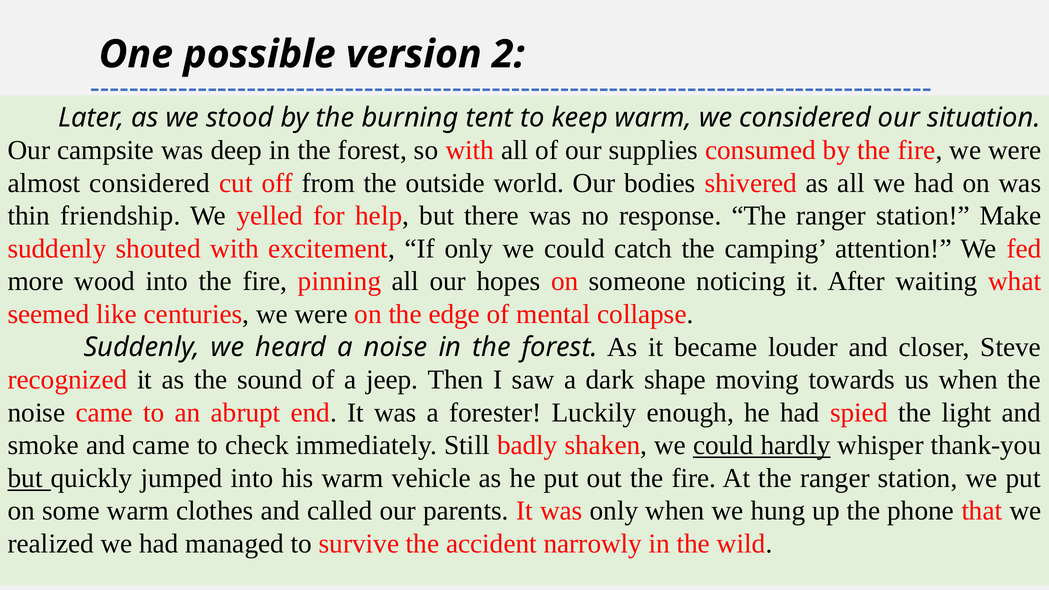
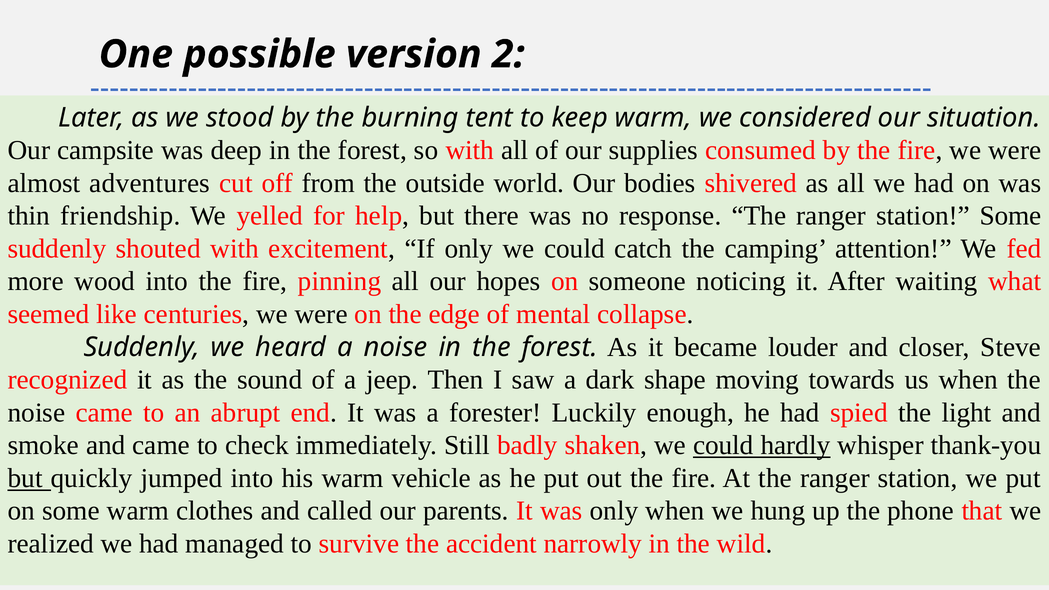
almost considered: considered -> adventures
station Make: Make -> Some
